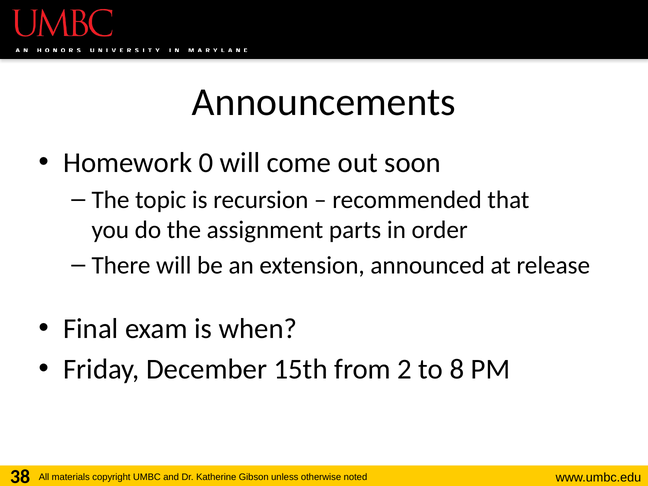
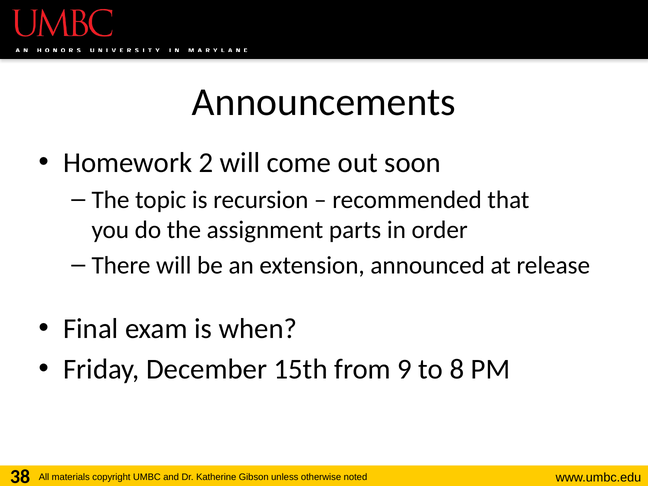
0: 0 -> 2
2: 2 -> 9
